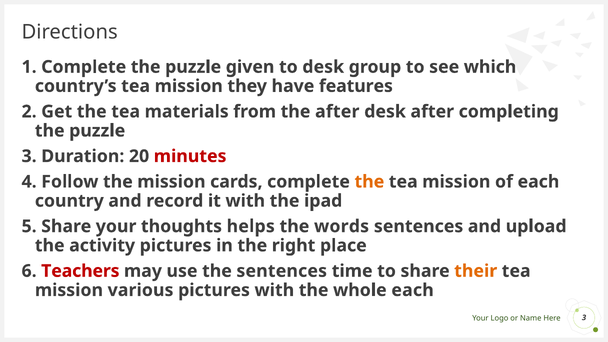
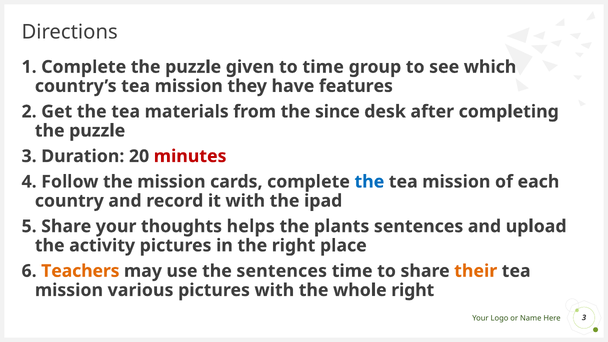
to desk: desk -> time
the after: after -> since
the at (369, 182) colour: orange -> blue
words: words -> plants
Teachers colour: red -> orange
whole each: each -> right
